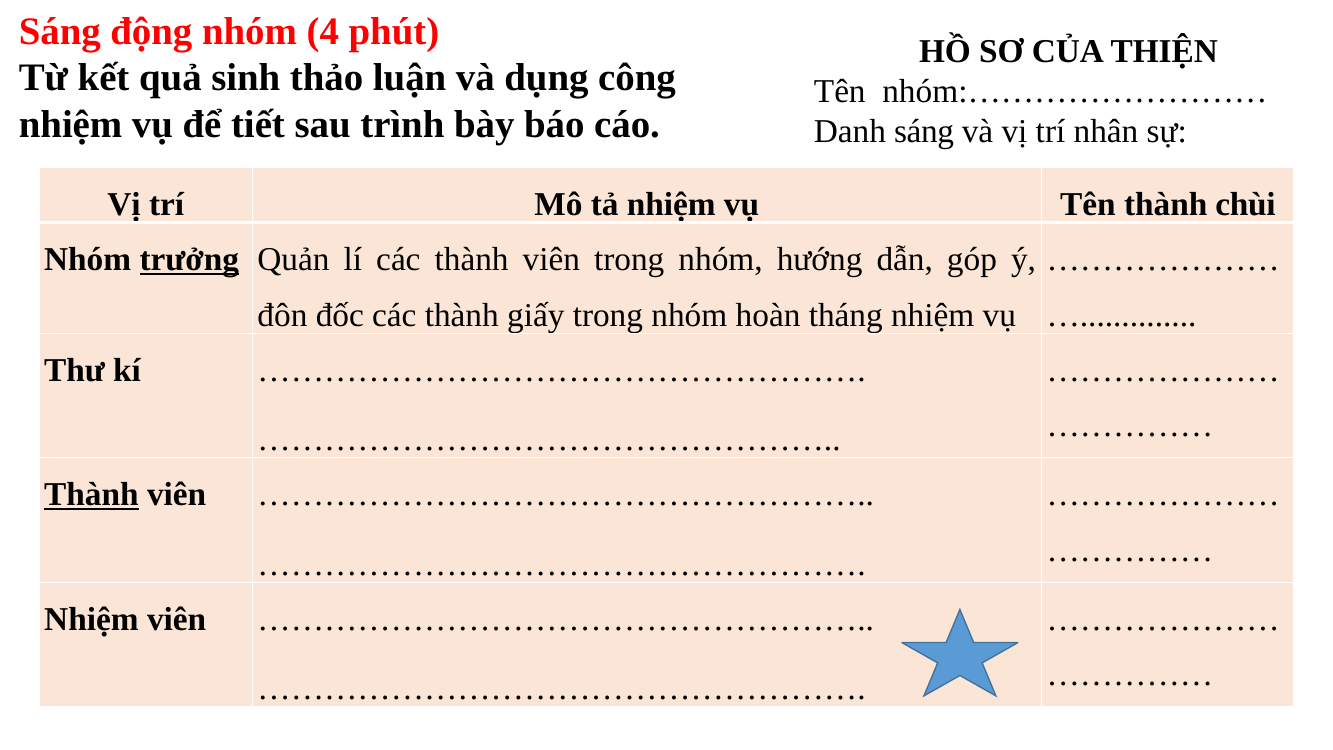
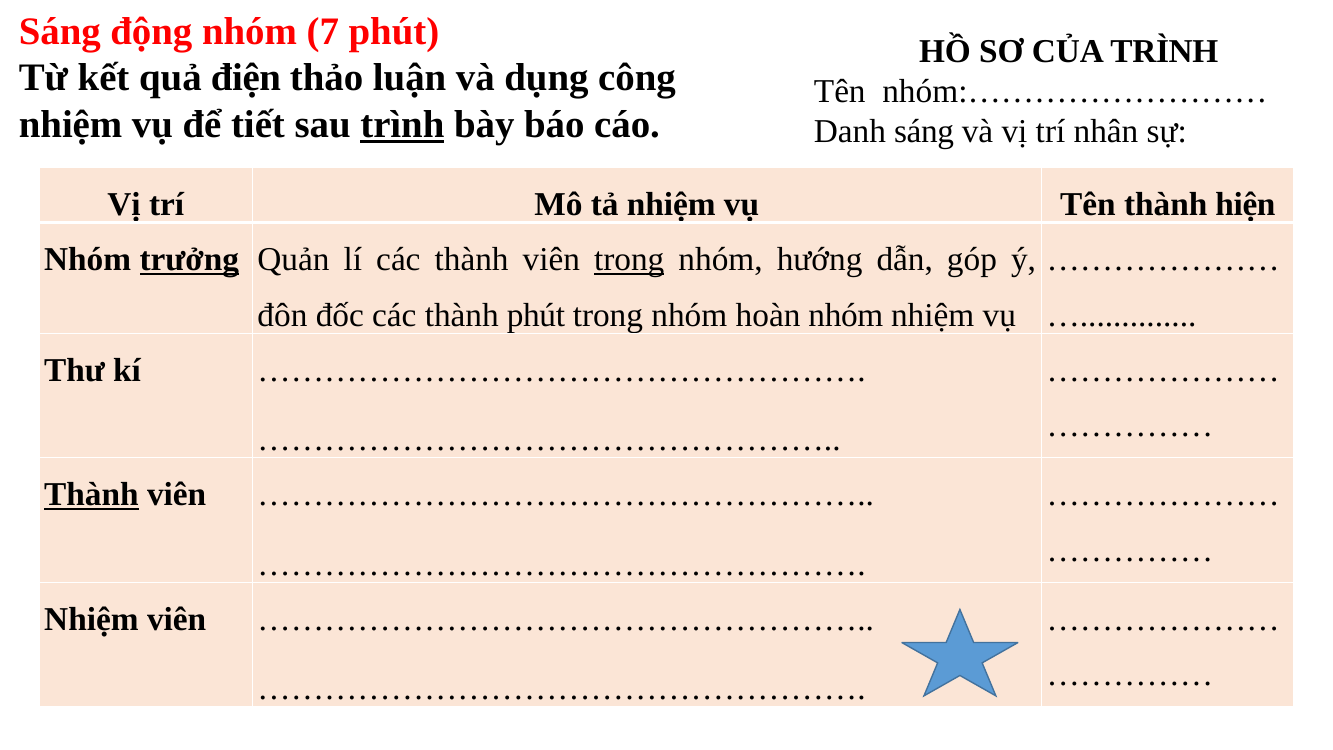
4: 4 -> 7
CỦA THIỆN: THIỆN -> TRÌNH
sinh: sinh -> điện
trình at (402, 125) underline: none -> present
chùi: chùi -> hiện
trong at (629, 260) underline: none -> present
thành giấy: giấy -> phút
hoàn tháng: tháng -> nhóm
